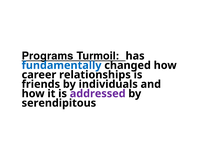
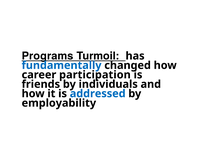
relationships: relationships -> participation
addressed colour: purple -> blue
serendipitous: serendipitous -> employability
